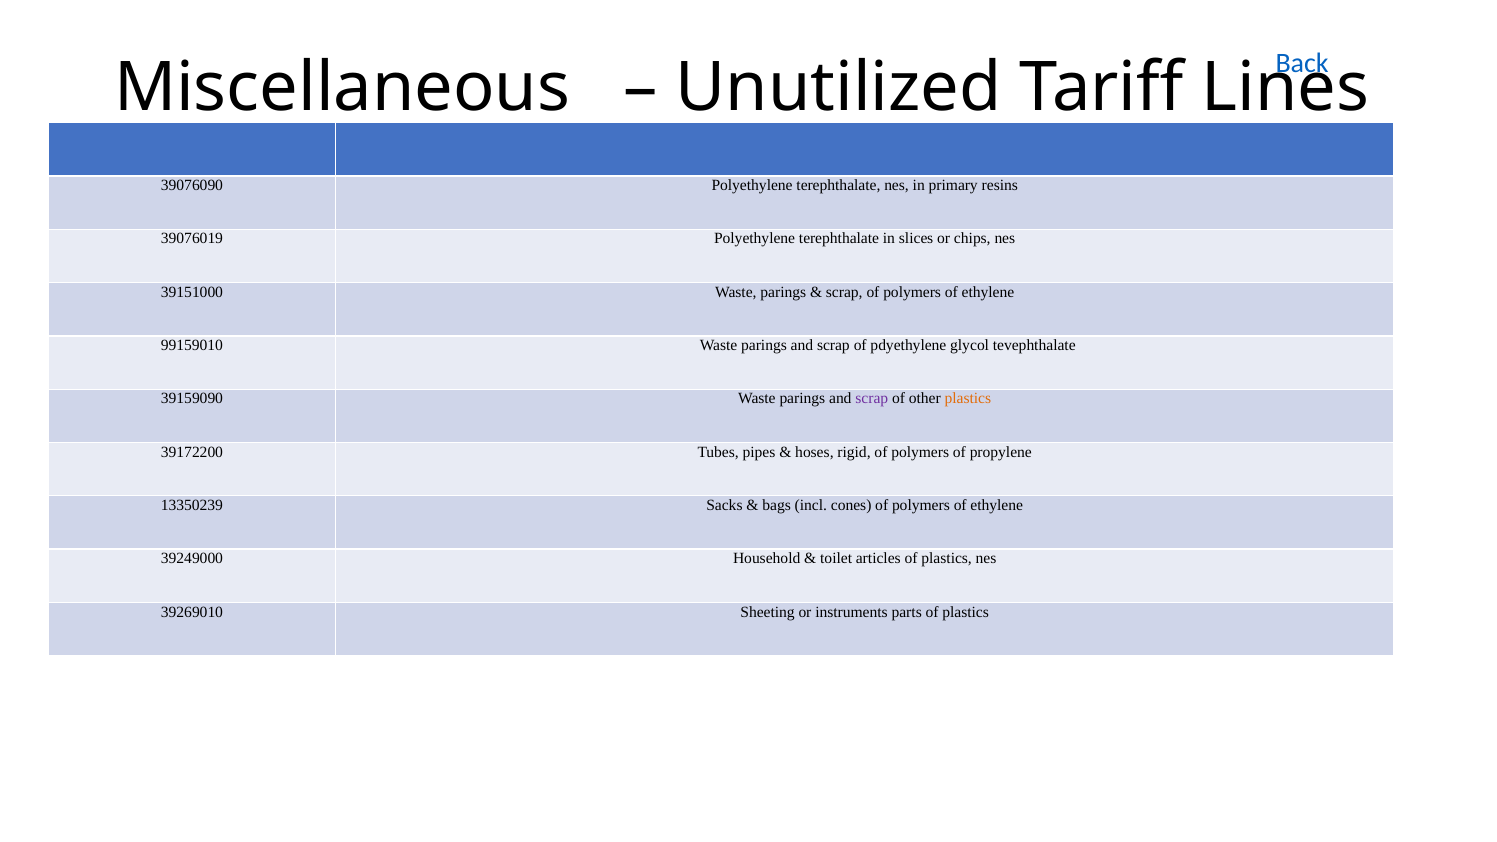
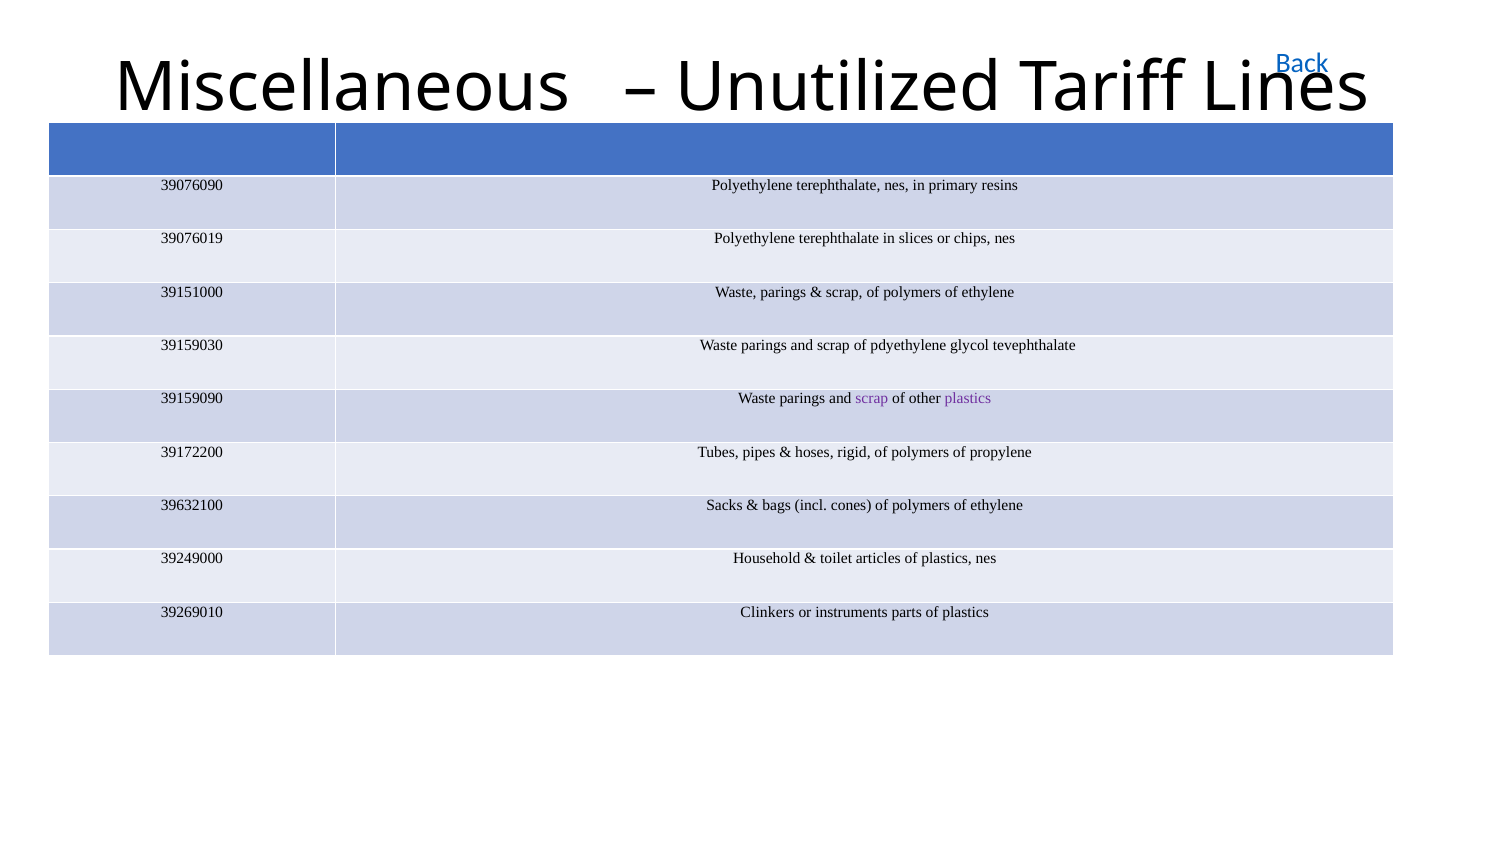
99159010: 99159010 -> 39159030
plastics at (968, 399) colour: orange -> purple
13350239: 13350239 -> 39632100
Sheeting: Sheeting -> Clinkers
